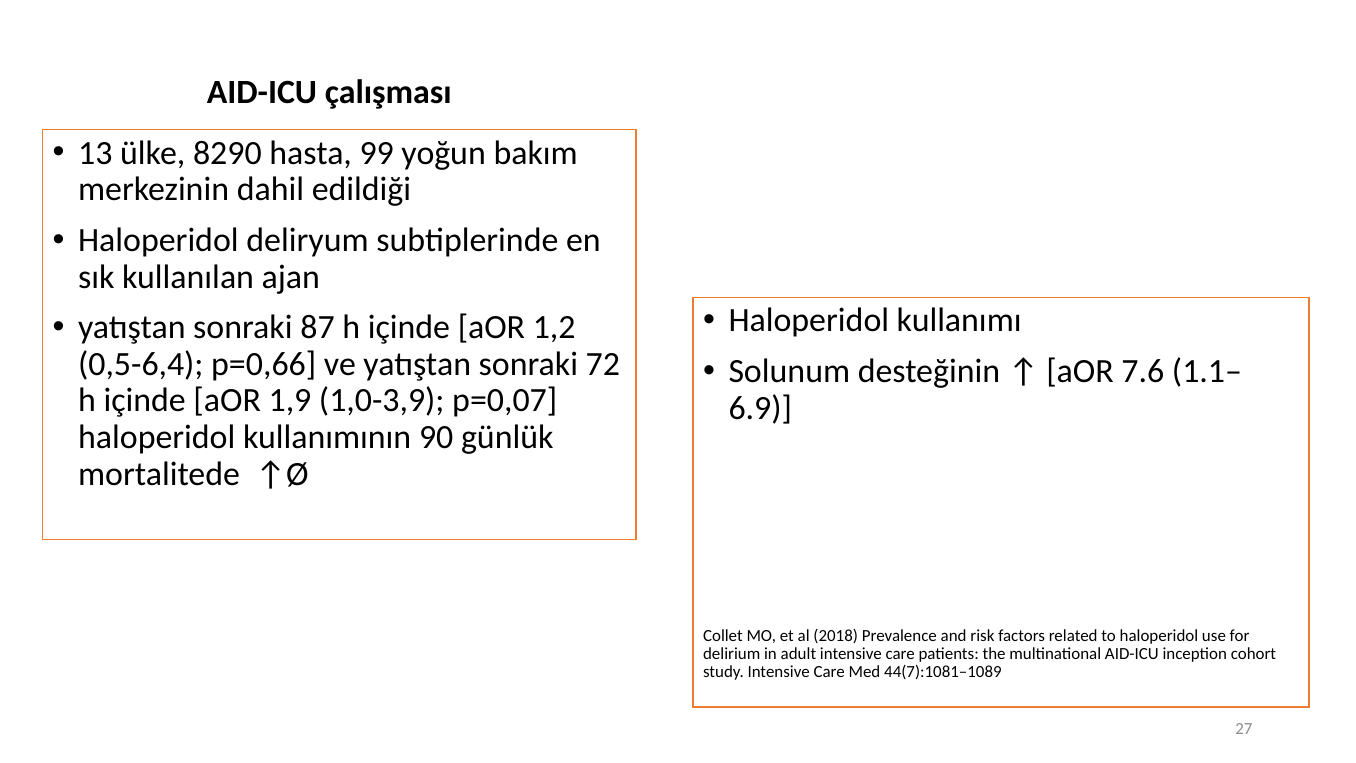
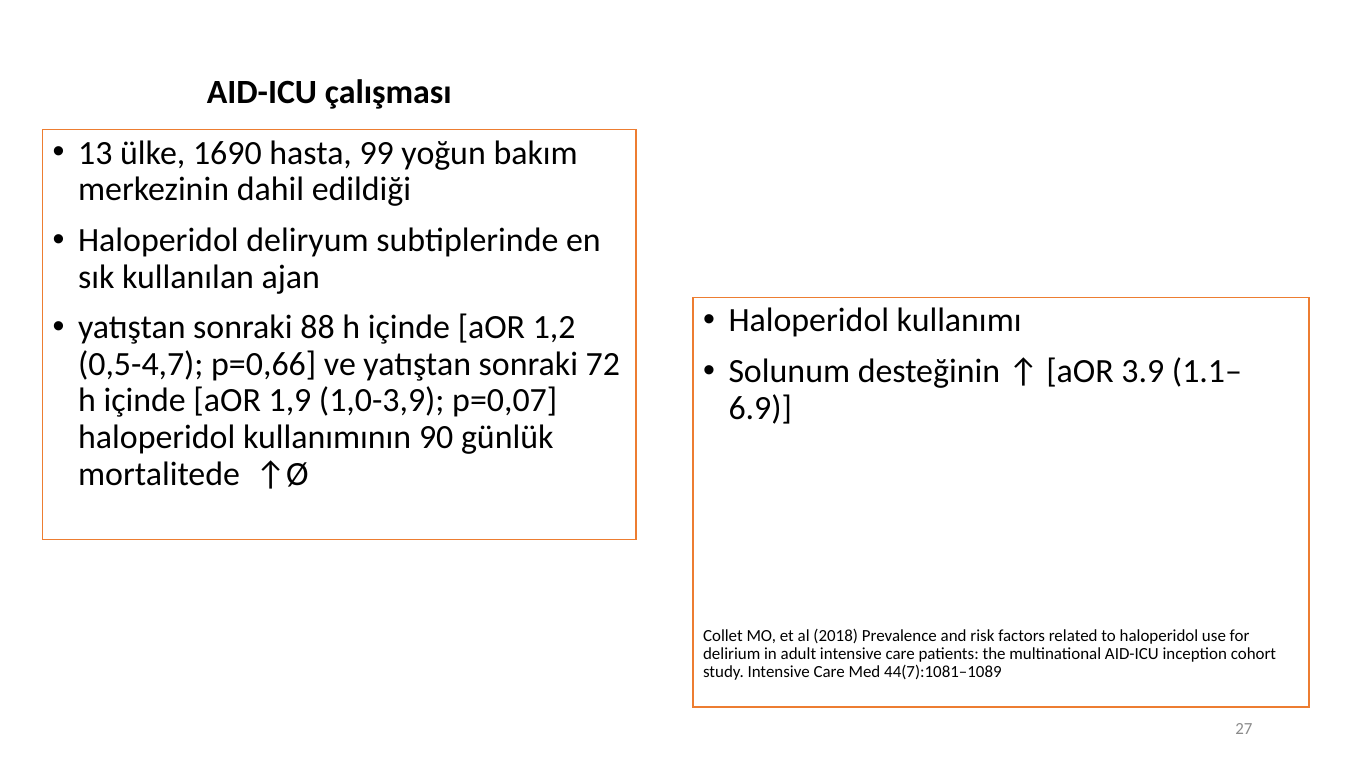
8290: 8290 -> 1690
87: 87 -> 88
0,5-6,4: 0,5-6,4 -> 0,5-4,7
7.6: 7.6 -> 3.9
